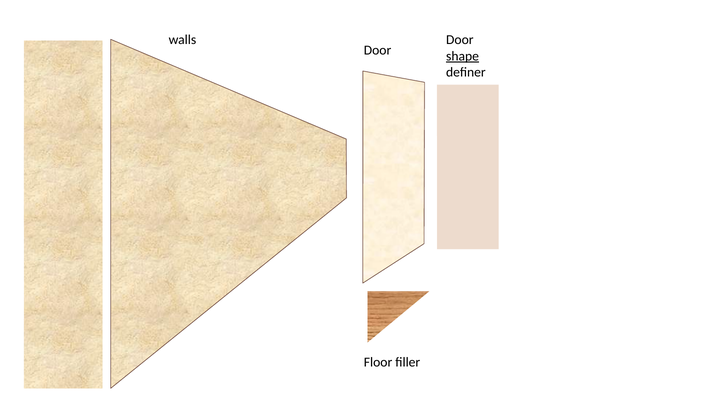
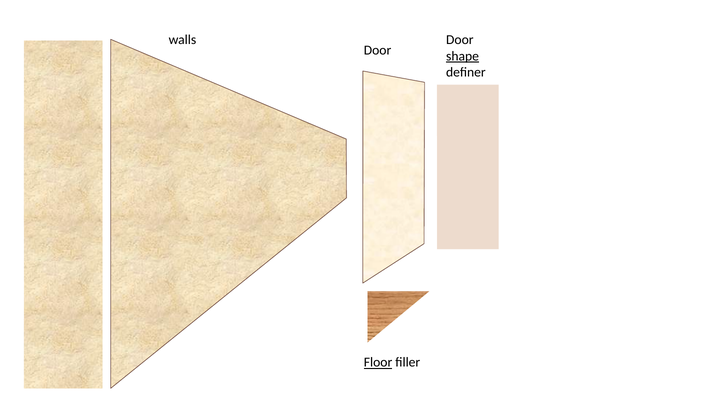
Floor underline: none -> present
